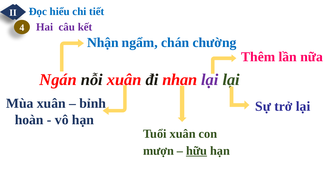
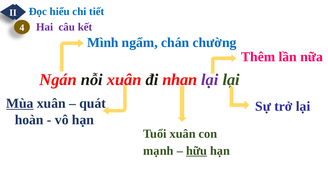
Nhận: Nhận -> Mình
Mùa underline: none -> present
bỉnh: bỉnh -> quát
mượn: mượn -> mạnh
